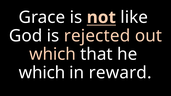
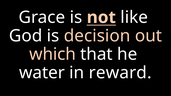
rejected: rejected -> decision
which at (42, 73): which -> water
